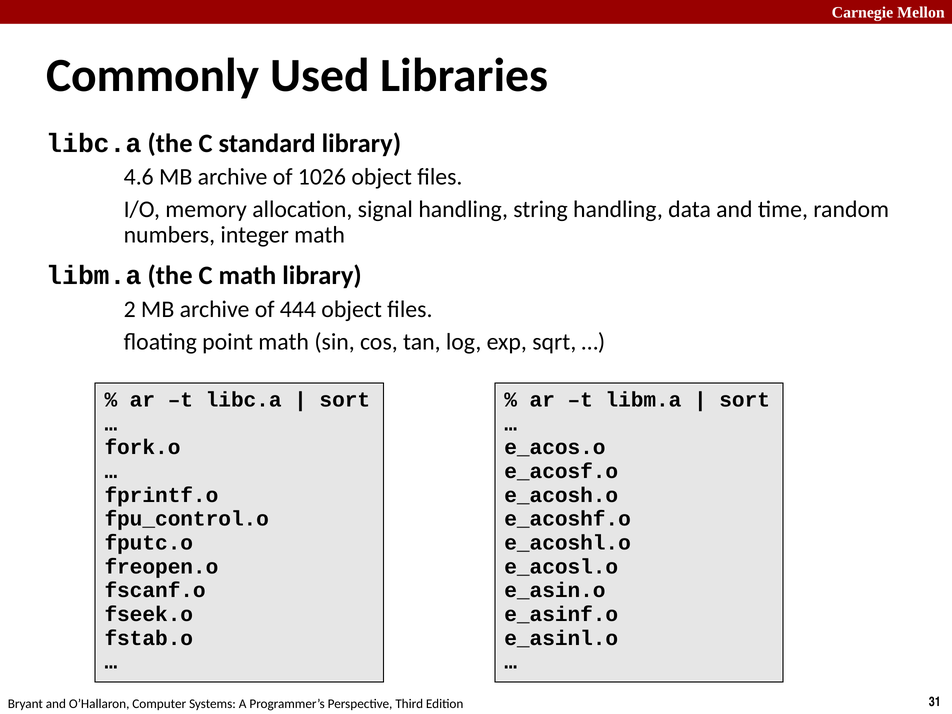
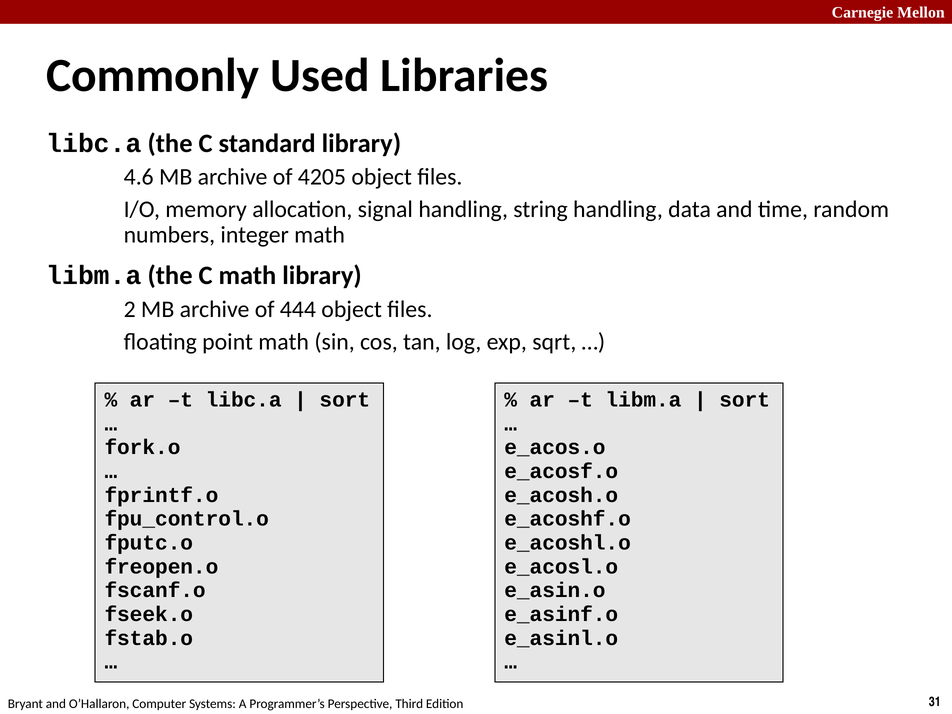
1026: 1026 -> 4205
